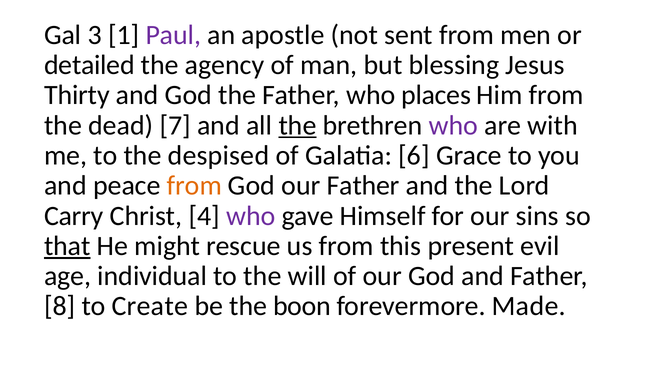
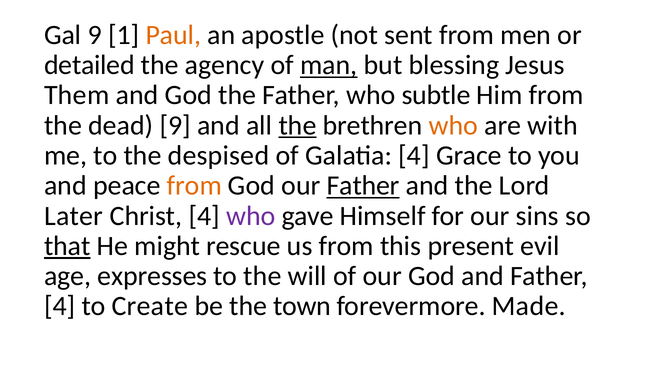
Gal 3: 3 -> 9
Paul colour: purple -> orange
man underline: none -> present
Thirty: Thirty -> Them
places: places -> subtle
dead 7: 7 -> 9
who at (453, 126) colour: purple -> orange
Galatia 6: 6 -> 4
Father at (363, 186) underline: none -> present
Carry: Carry -> Later
individual: individual -> expresses
8 at (60, 307): 8 -> 4
boon: boon -> town
